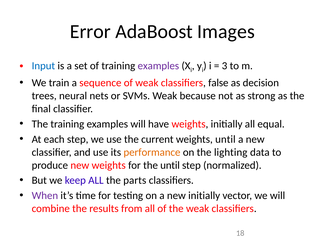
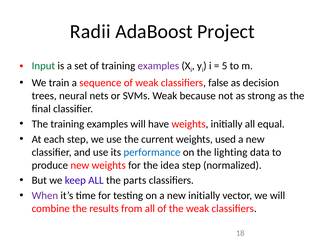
Error: Error -> Radii
Images: Images -> Project
Input colour: blue -> green
3: 3 -> 5
weights until: until -> used
performance colour: orange -> blue
the until: until -> idea
